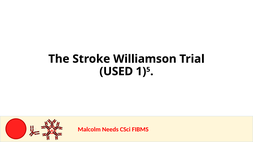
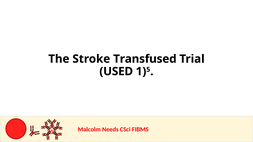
Williamson: Williamson -> Transfused
